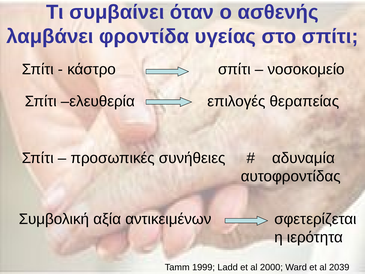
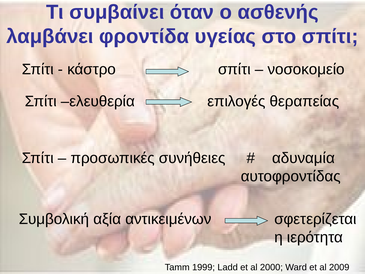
2039: 2039 -> 2009
